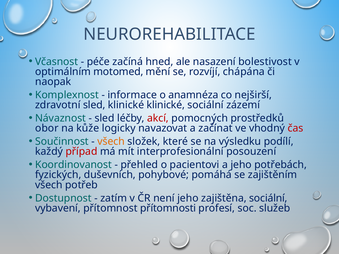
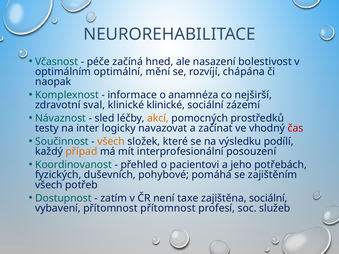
motomed: motomed -> optimální
zdravotní sled: sled -> sval
akcí colour: red -> orange
obor: obor -> testy
kůže: kůže -> inter
případ colour: red -> orange
není jeho: jeho -> taxe
přítomnost přítomnosti: přítomnosti -> přítomnost
